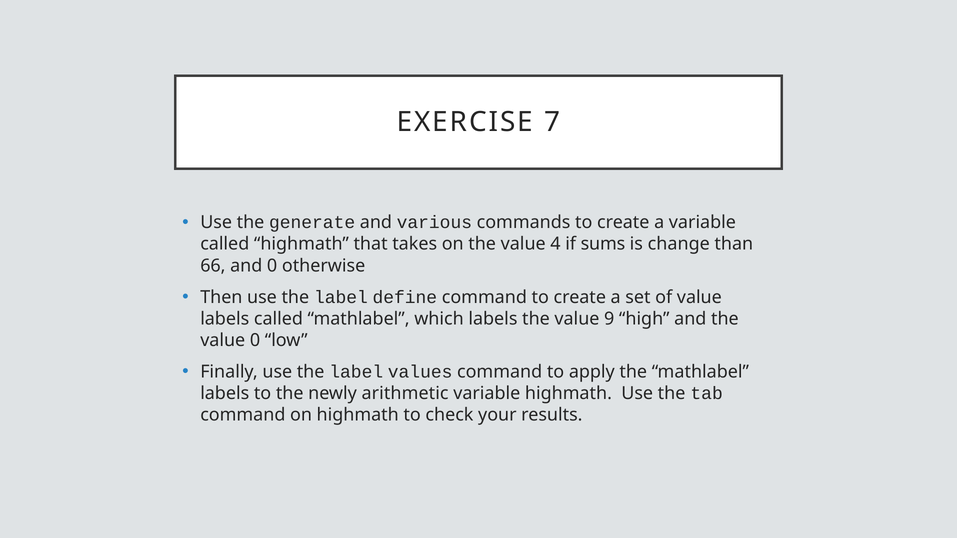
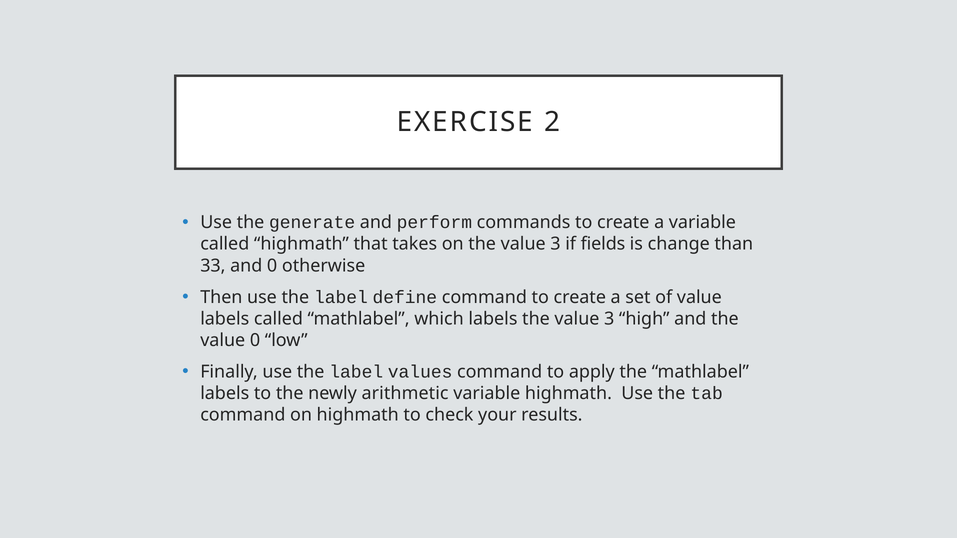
7: 7 -> 2
various: various -> perform
on the value 4: 4 -> 3
sums: sums -> fields
66: 66 -> 33
labels the value 9: 9 -> 3
